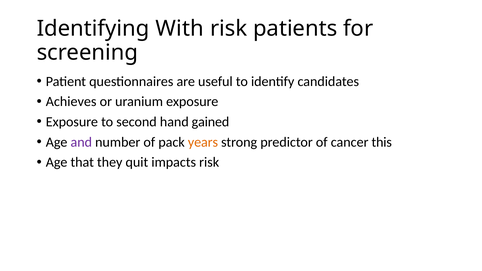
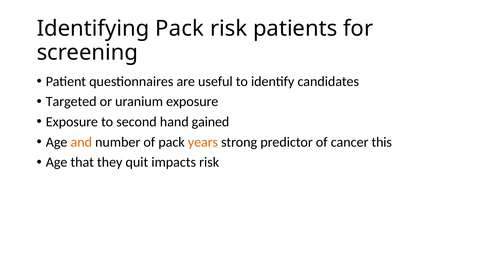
Identifying With: With -> Pack
Achieves: Achieves -> Targeted
and colour: purple -> orange
